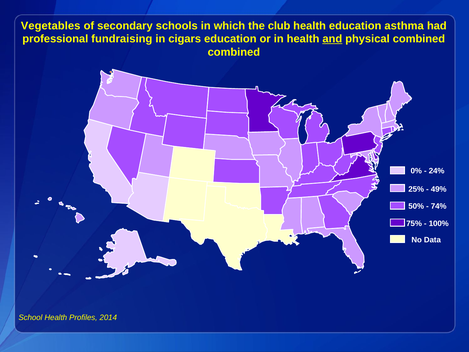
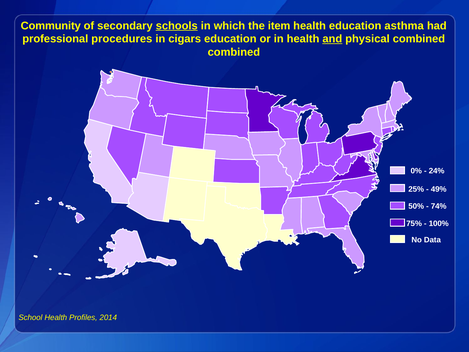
Vegetables: Vegetables -> Community
schools underline: none -> present
club: club -> item
fundraising: fundraising -> procedures
